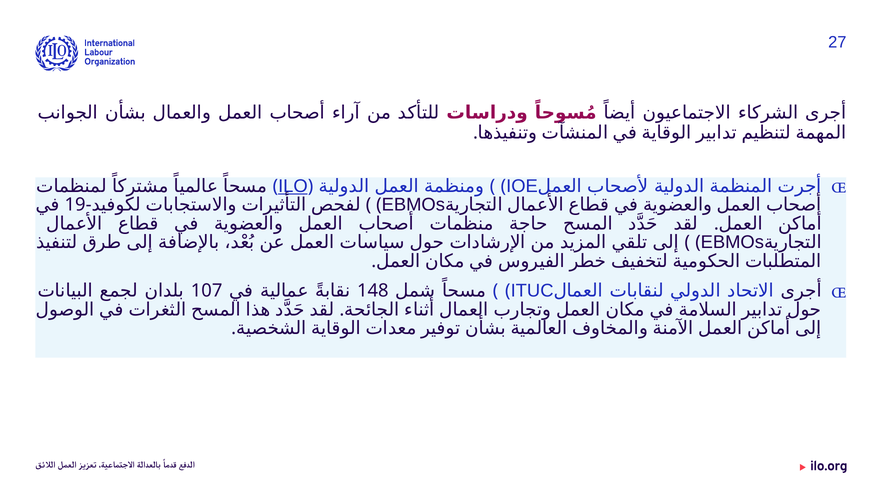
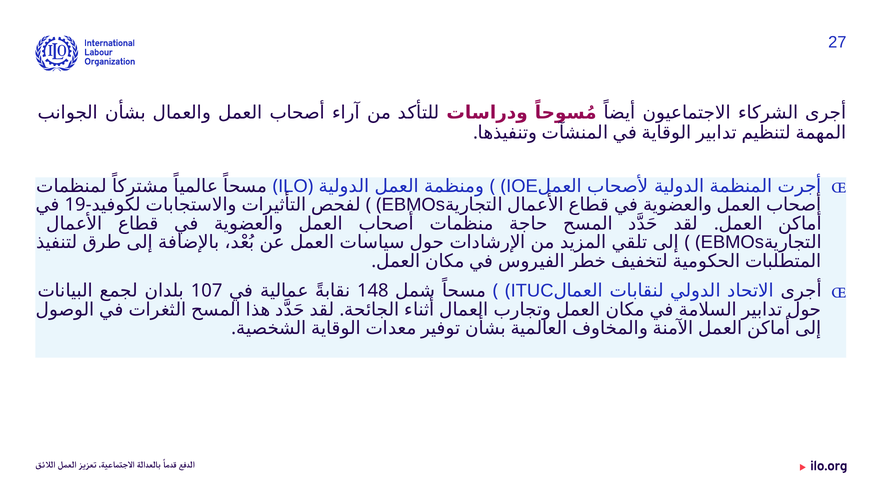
ILO underline: present -> none
